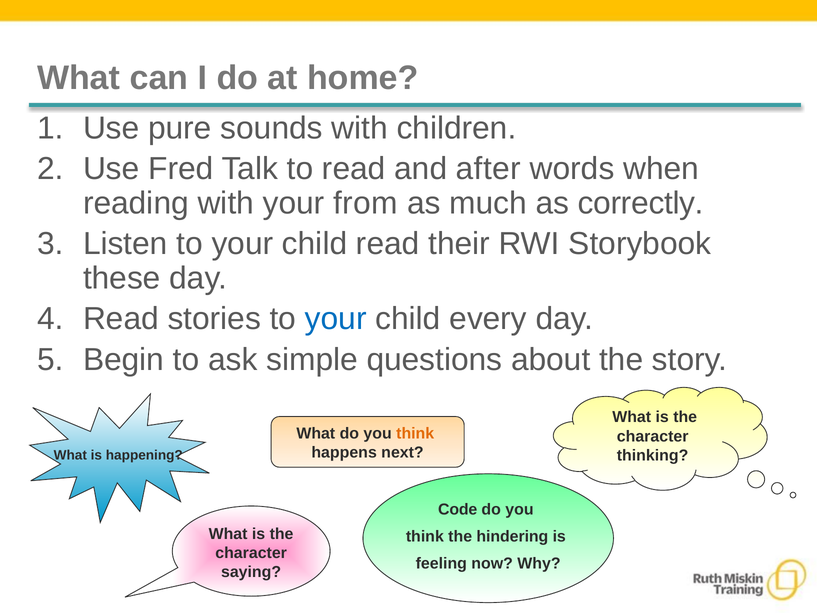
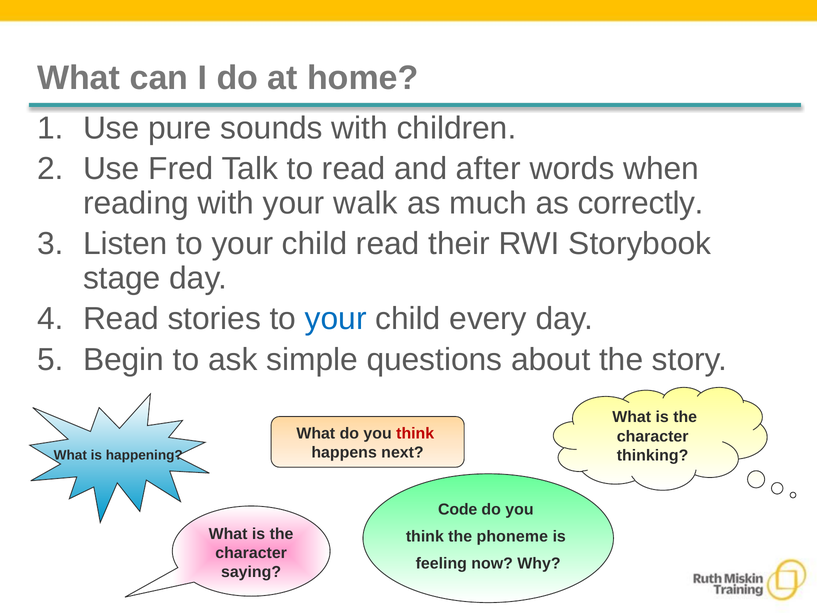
from: from -> walk
these: these -> stage
think at (415, 433) colour: orange -> red
hindering: hindering -> phoneme
